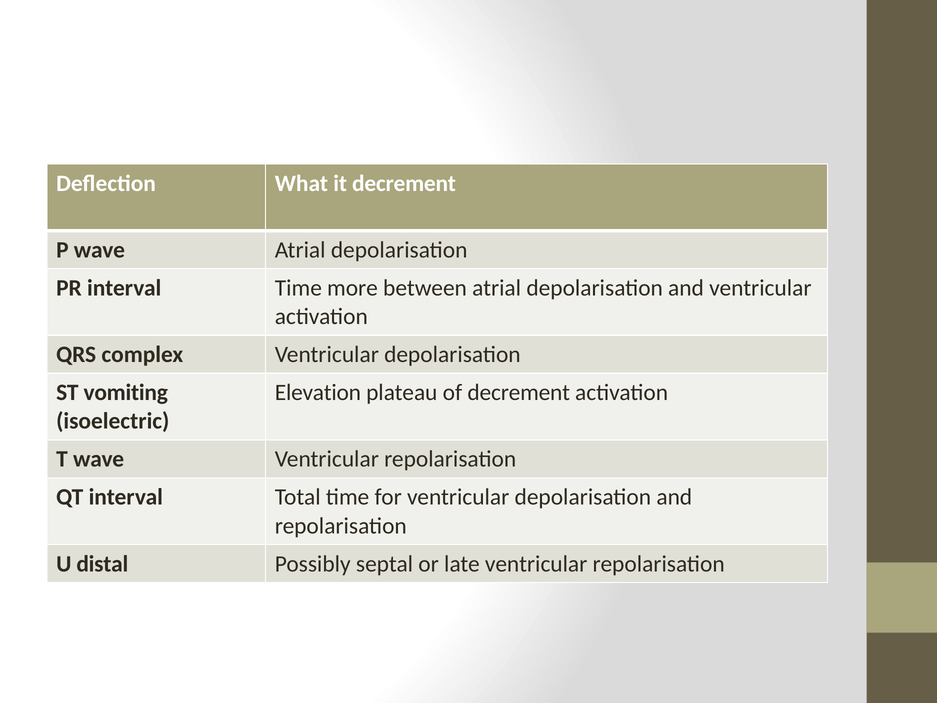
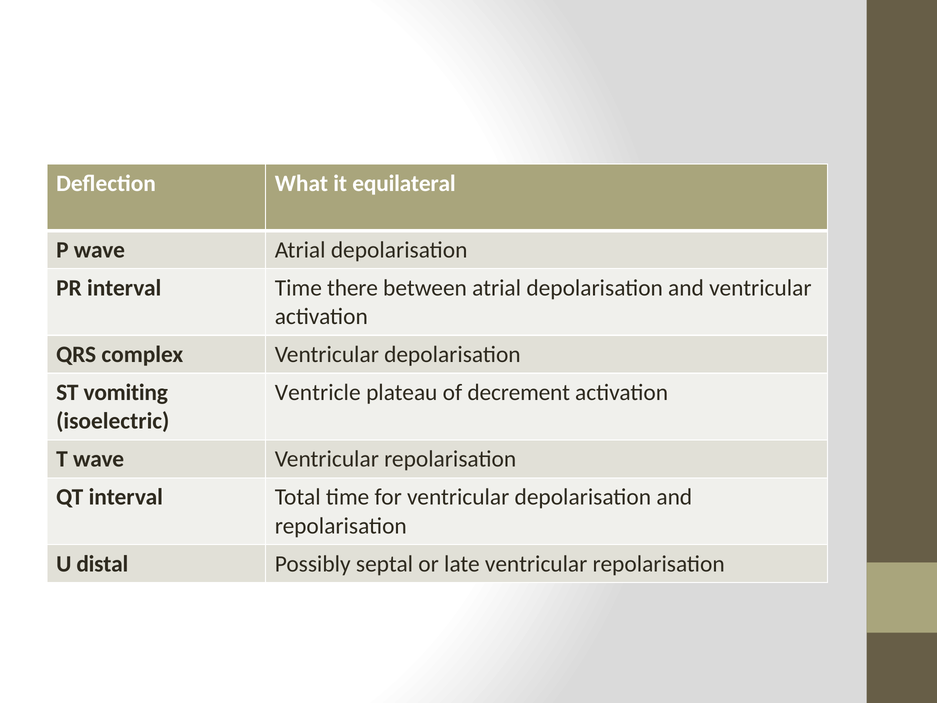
it decrement: decrement -> equilateral
more: more -> there
Elevation: Elevation -> Ventricle
